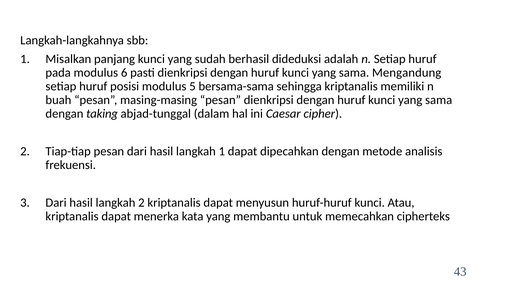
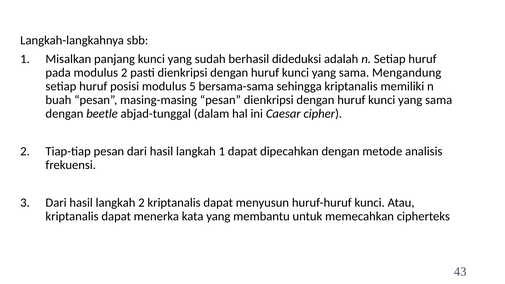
modulus 6: 6 -> 2
taking: taking -> beetle
